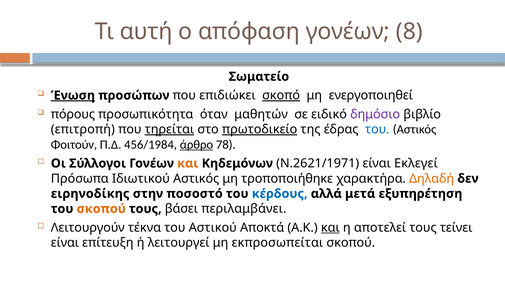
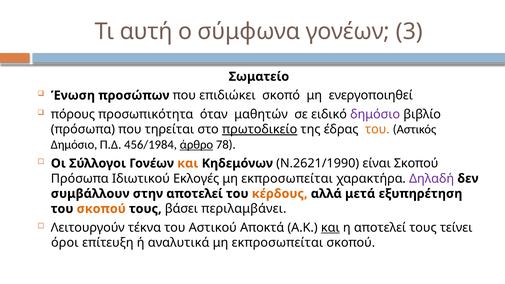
απόφαση: απόφαση -> σύμφωνα
8: 8 -> 3
Ένωση underline: present -> none
σκοπό underline: present -> none
επιτροπή at (83, 129): επιτροπή -> πρόσωπα
τηρείται underline: present -> none
του at (377, 129) colour: blue -> orange
Φοιτούν at (74, 145): Φοιτούν -> Δημόσιο
N.2621/1971: N.2621/1971 -> N.2621/1990
είναι Εκλεγεί: Εκλεγεί -> Σκοπού
Ιδιωτικού Αστικός: Αστικός -> Εκλογές
τροποποιήθηκε at (287, 179): τροποποιήθηκε -> εκπροσωπείται
Δηλαδή colour: orange -> purple
ειρηνοδίκης: ειρηνοδίκης -> συμβάλλουν
στην ποσοστό: ποσοστό -> αποτελεί
κέρδους colour: blue -> orange
είναι at (65, 243): είναι -> όροι
λειτουργεί: λειτουργεί -> αναλυτικά
